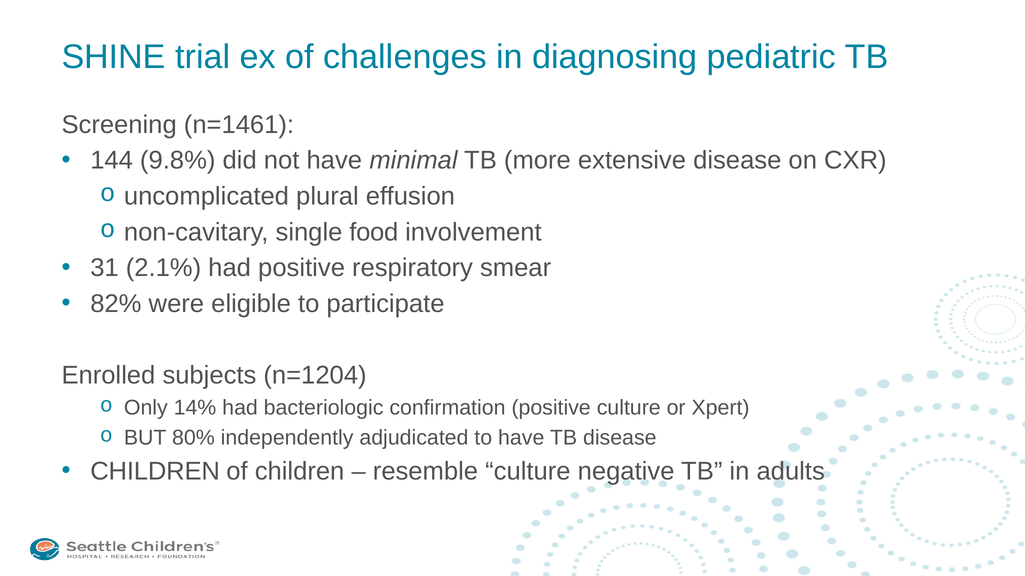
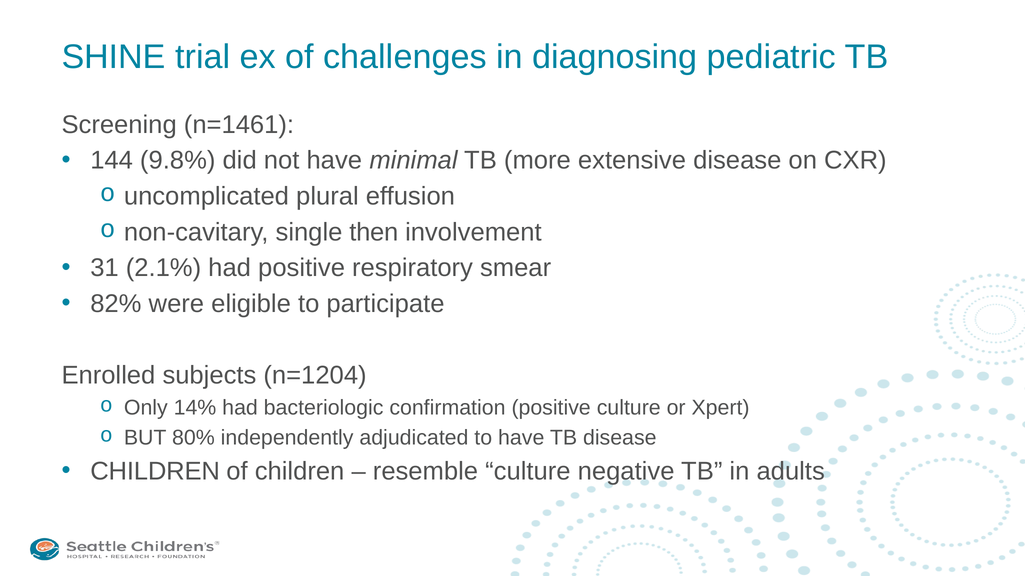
food: food -> then
